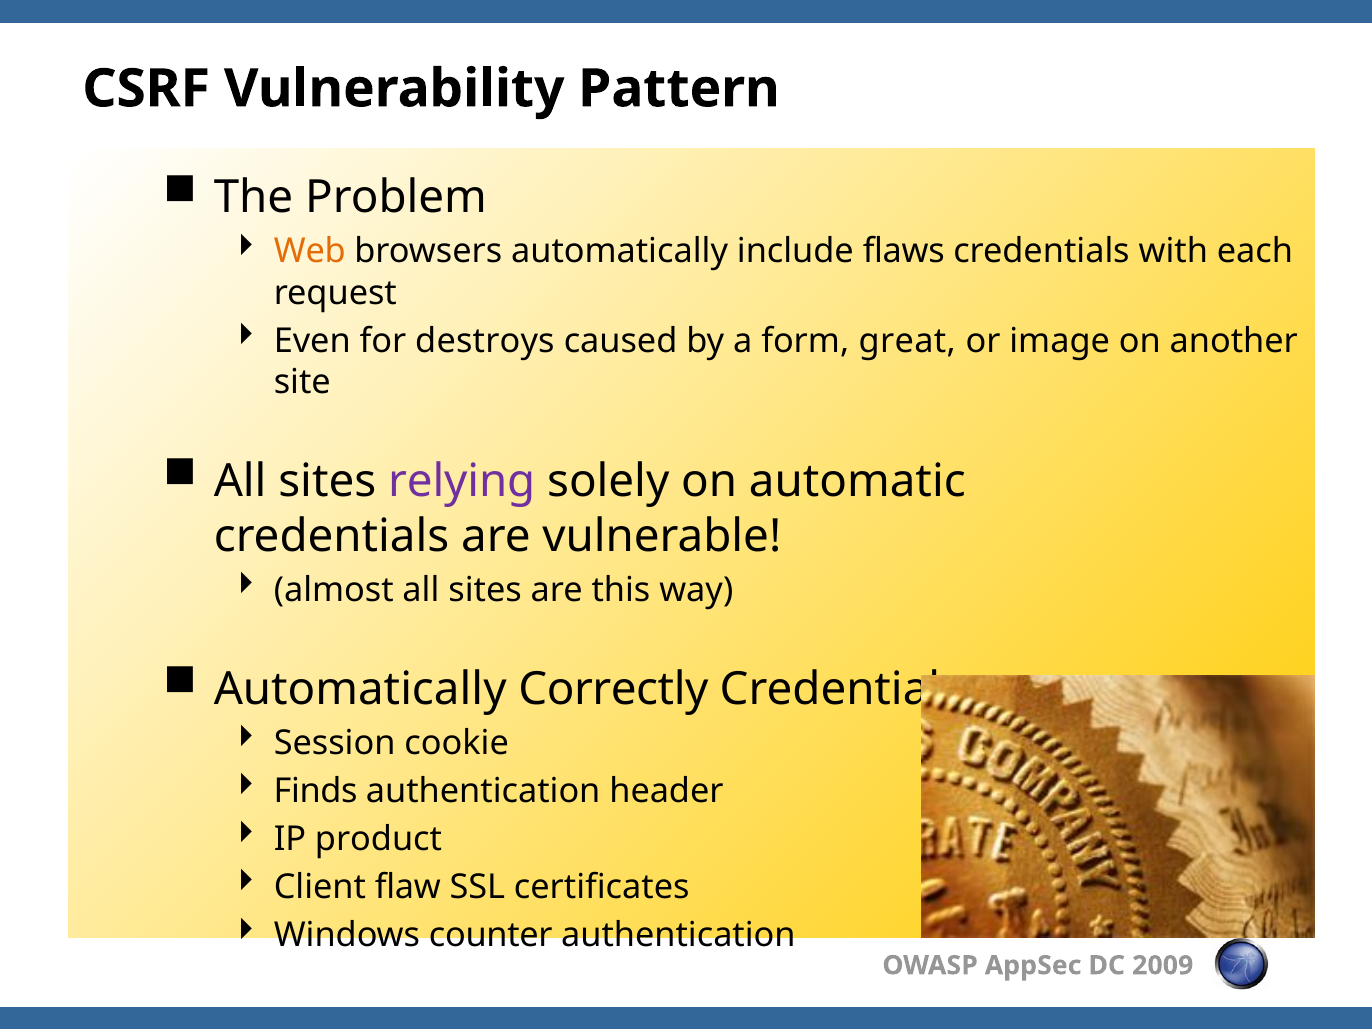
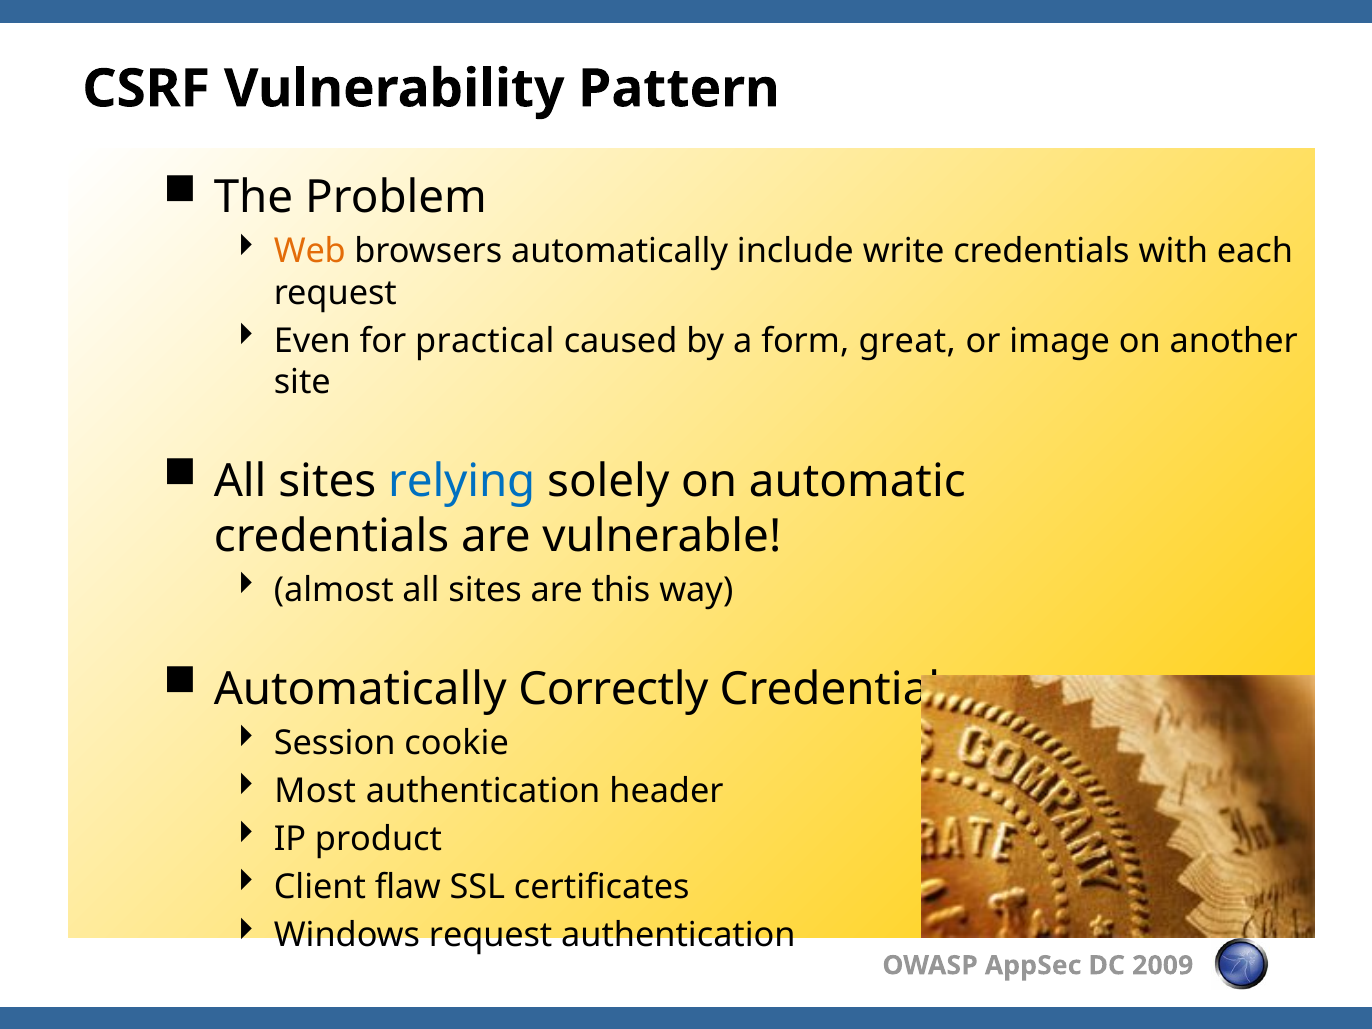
flaws: flaws -> write
destroys: destroys -> practical
relying colour: purple -> blue
Finds: Finds -> Most
Windows counter: counter -> request
